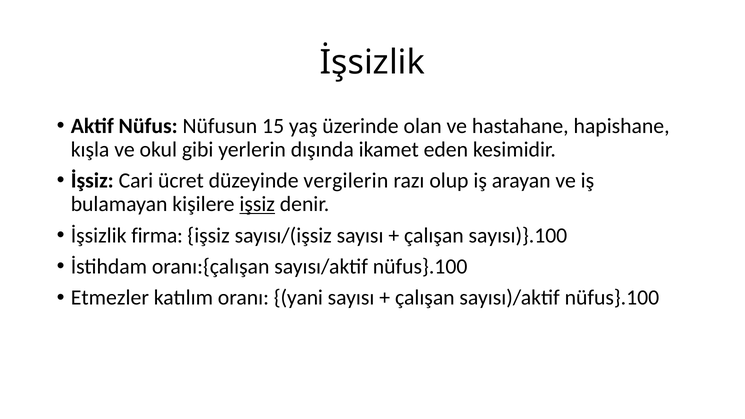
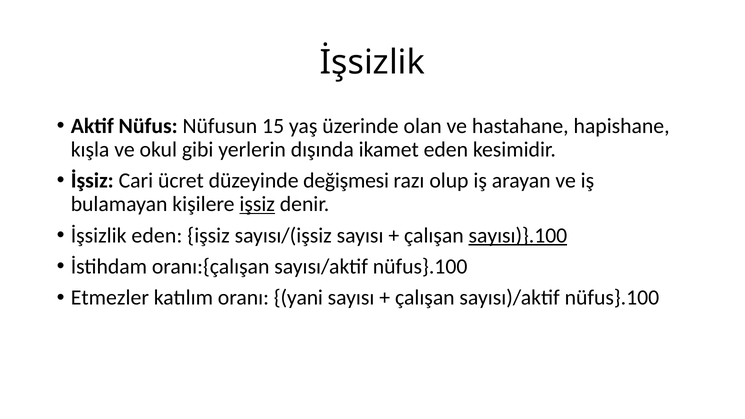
vergilerin: vergilerin -> değişmesi
İşsizlik firma: firma -> eden
sayısı)}.100 underline: none -> present
